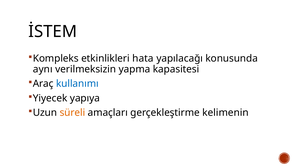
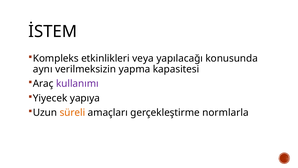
hata: hata -> veya
kullanımı colour: blue -> purple
kelimenin: kelimenin -> normlarla
